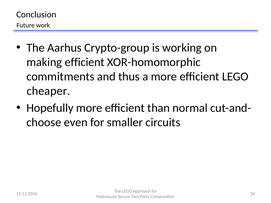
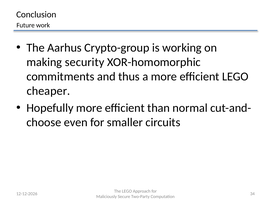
making efficient: efficient -> security
